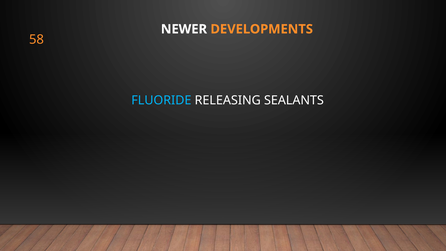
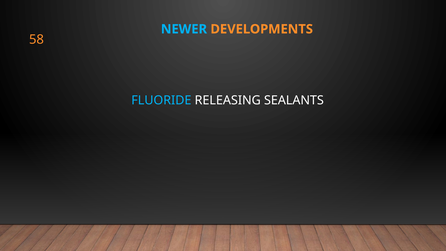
NEWER colour: white -> light blue
